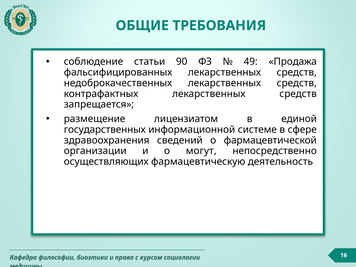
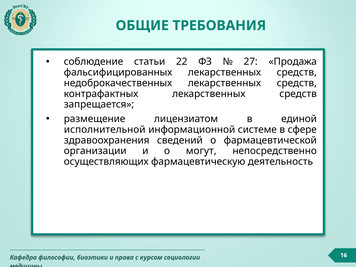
90: 90 -> 22
49: 49 -> 27
государственных: государственных -> исполнительной
